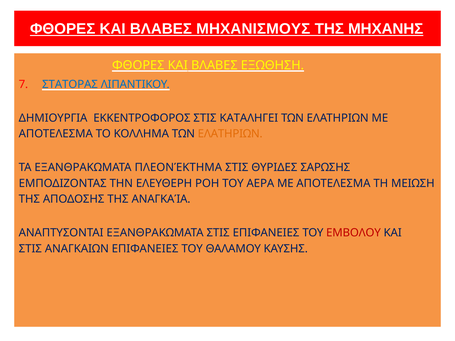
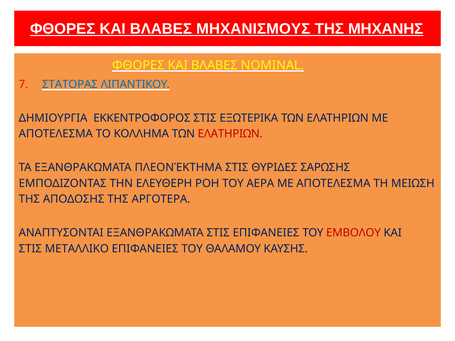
ΕΞΩΘΗΣΗ: ΕΞΩΘΗΣΗ -> NOMINAL
ΚΑΤΑΛΗΓΕΙ: ΚΑΤΑΛΗΓΕΙ -> ΕΞΩΤΕΡΙΚΑ
ΕΛΑΤΗΡΙΩΝ at (230, 134) colour: orange -> red
ΑΝΑΓΚΑΊΑ: ΑΝΑΓΚΑΊΑ -> ΑΡΓΟΤΕΡΑ
ΑΝΑΓΚΑΙΩΝ: ΑΝΑΓΚΑΙΩΝ -> ΜΕΤΑΛΛΙΚΟ
